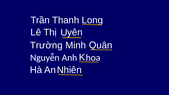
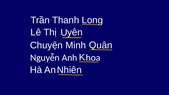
Trường: Trường -> Chuyện
